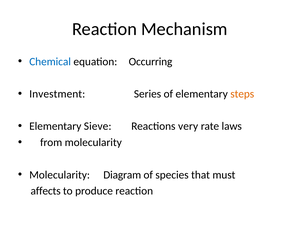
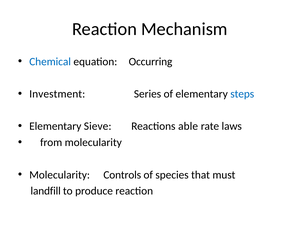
steps colour: orange -> blue
very: very -> able
Diagram: Diagram -> Controls
affects: affects -> landfill
